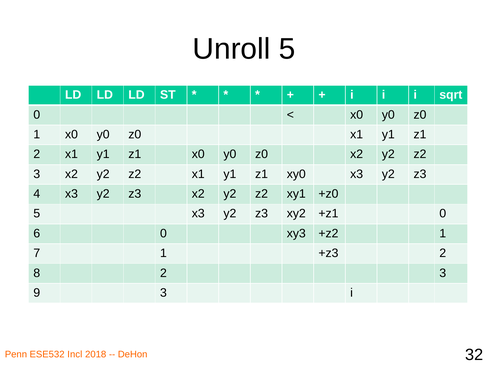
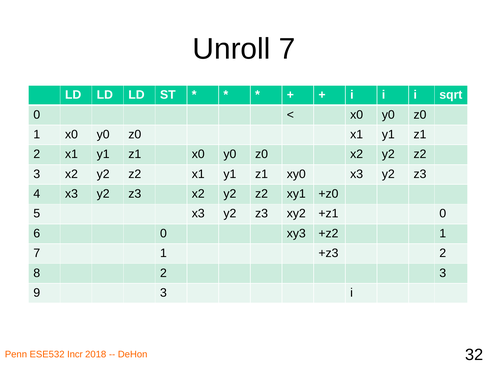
Unroll 5: 5 -> 7
Incl: Incl -> Incr
